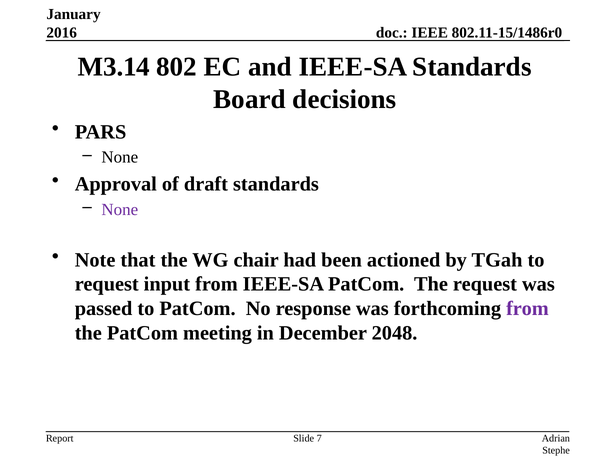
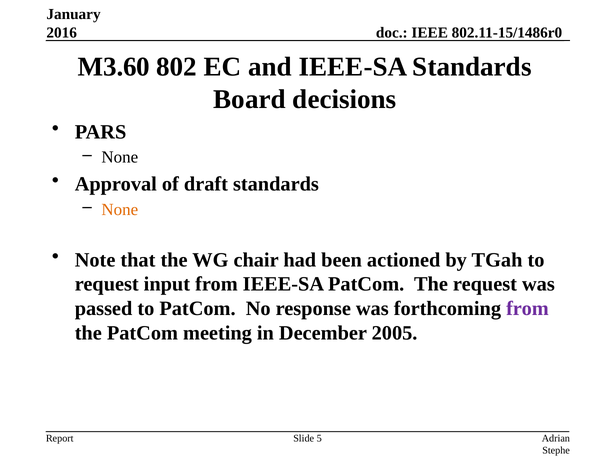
M3.14: M3.14 -> M3.60
None at (120, 210) colour: purple -> orange
2048: 2048 -> 2005
7: 7 -> 5
